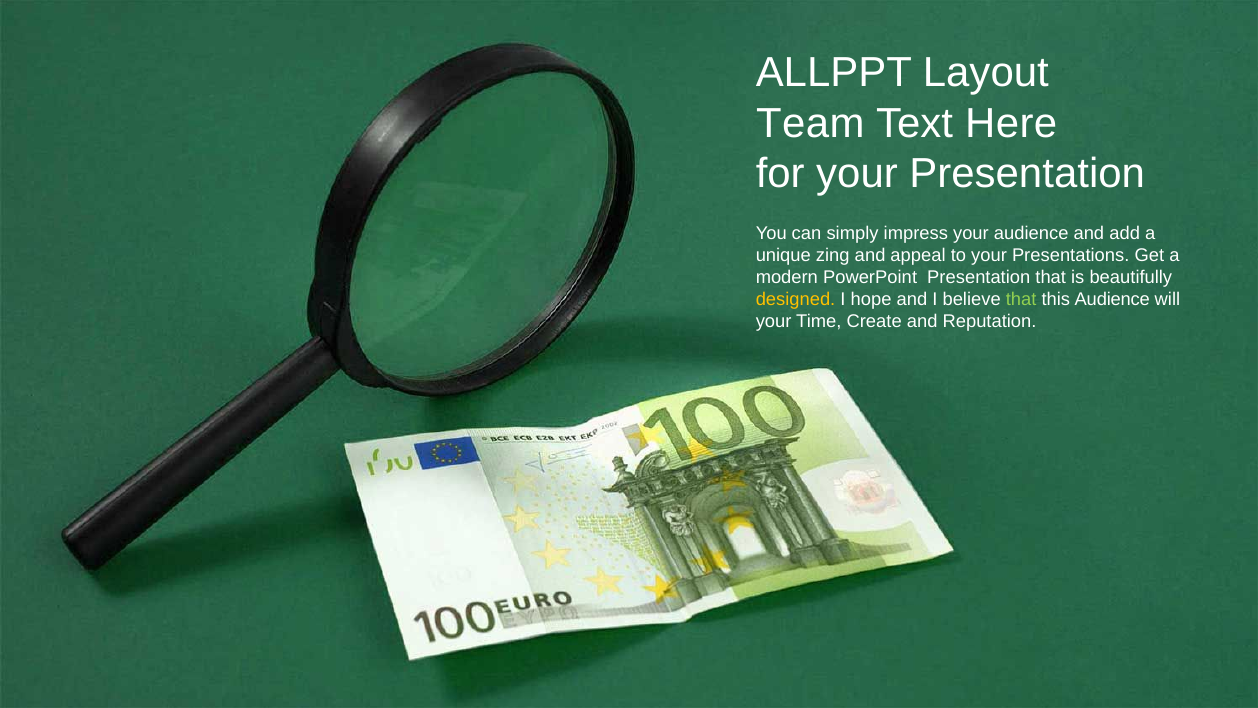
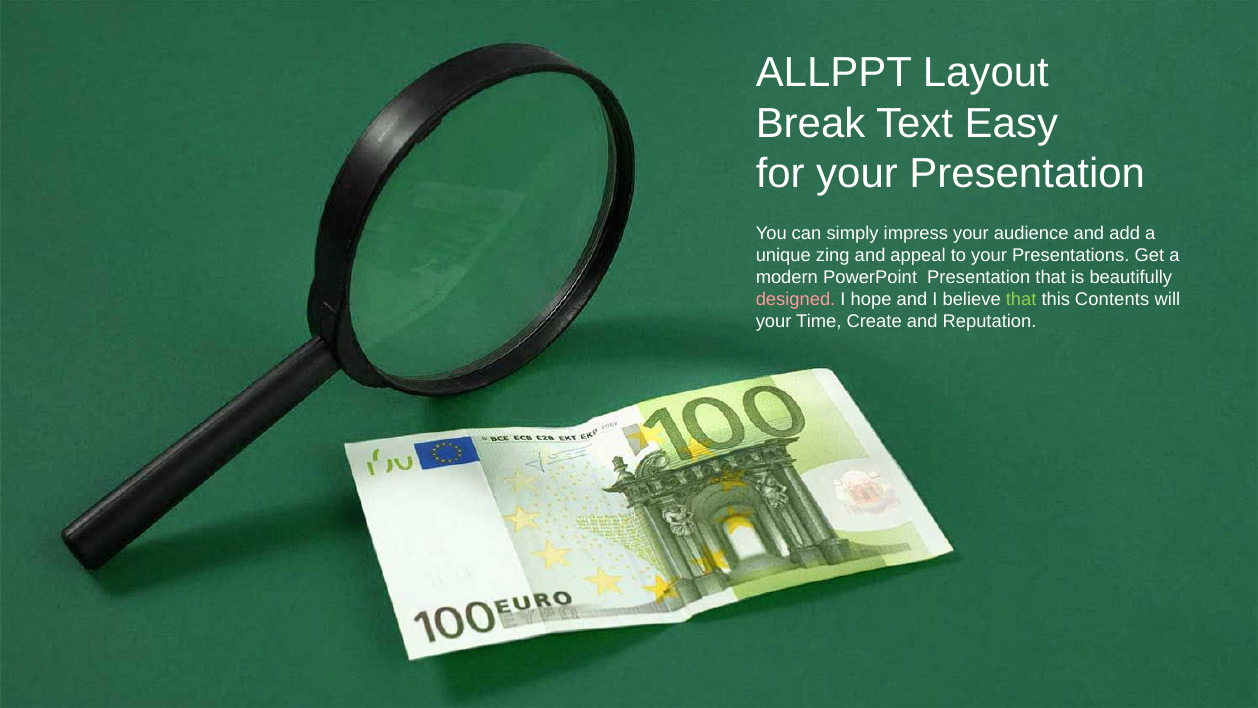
Team: Team -> Break
Here: Here -> Easy
designed colour: yellow -> pink
this Audience: Audience -> Contents
